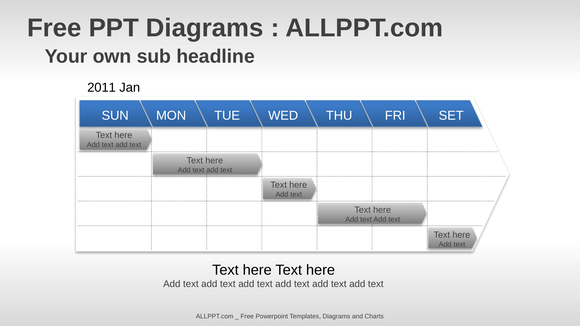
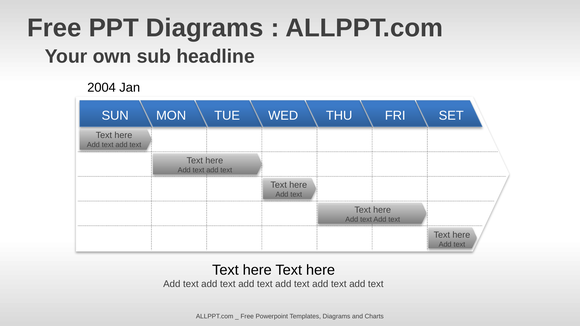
2011: 2011 -> 2004
